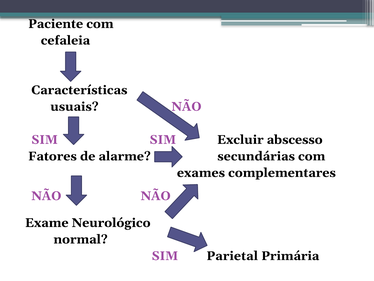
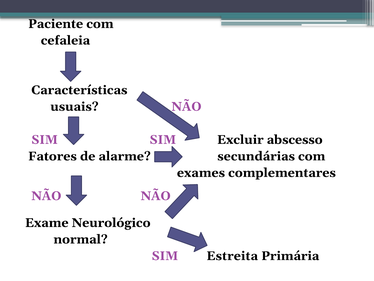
Parietal: Parietal -> Estreita
